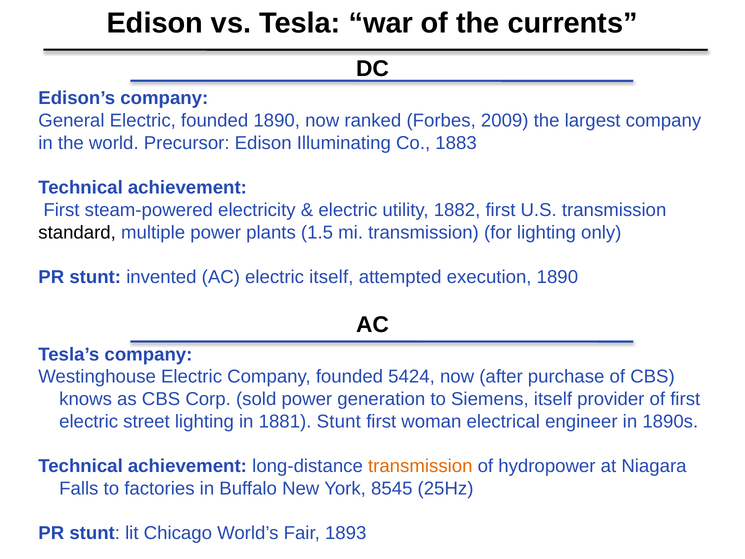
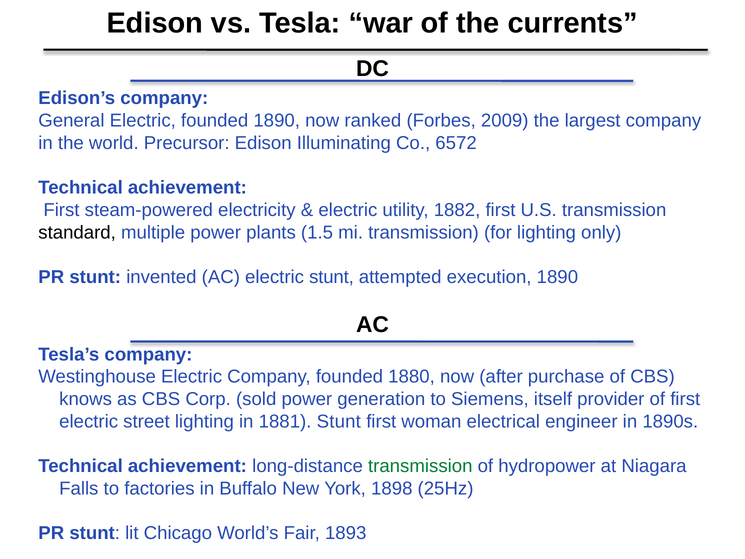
1883: 1883 -> 6572
electric itself: itself -> stunt
5424: 5424 -> 1880
transmission at (420, 466) colour: orange -> green
8545: 8545 -> 1898
